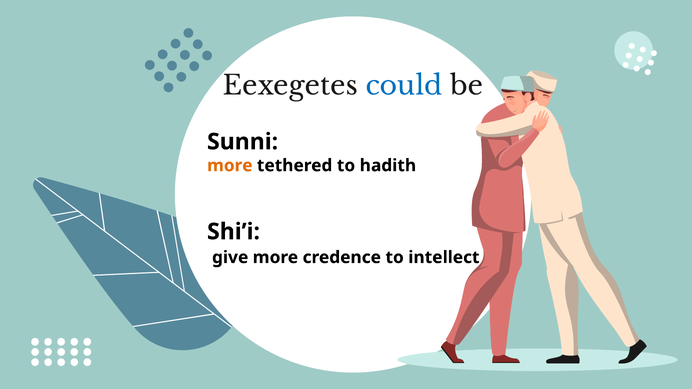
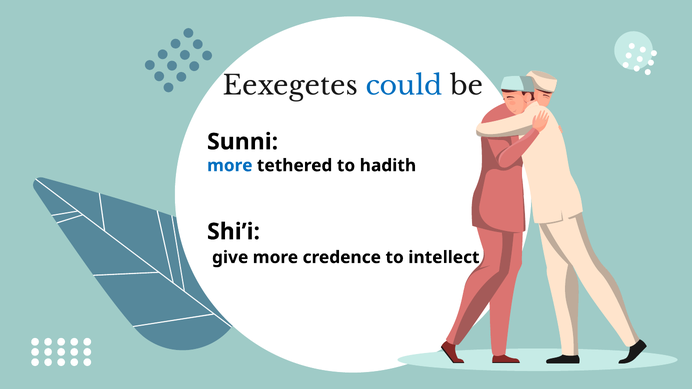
more at (230, 166) colour: orange -> blue
